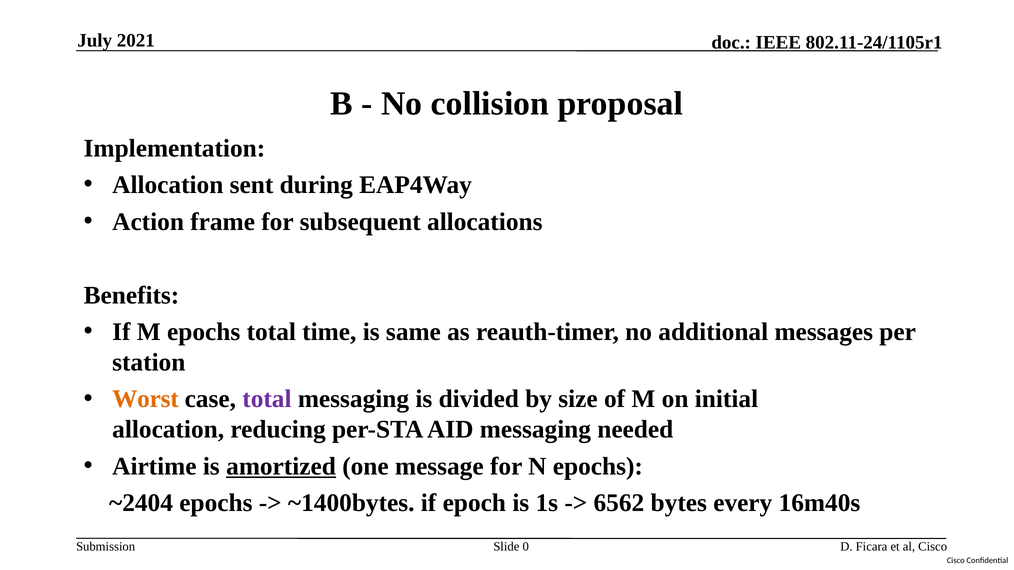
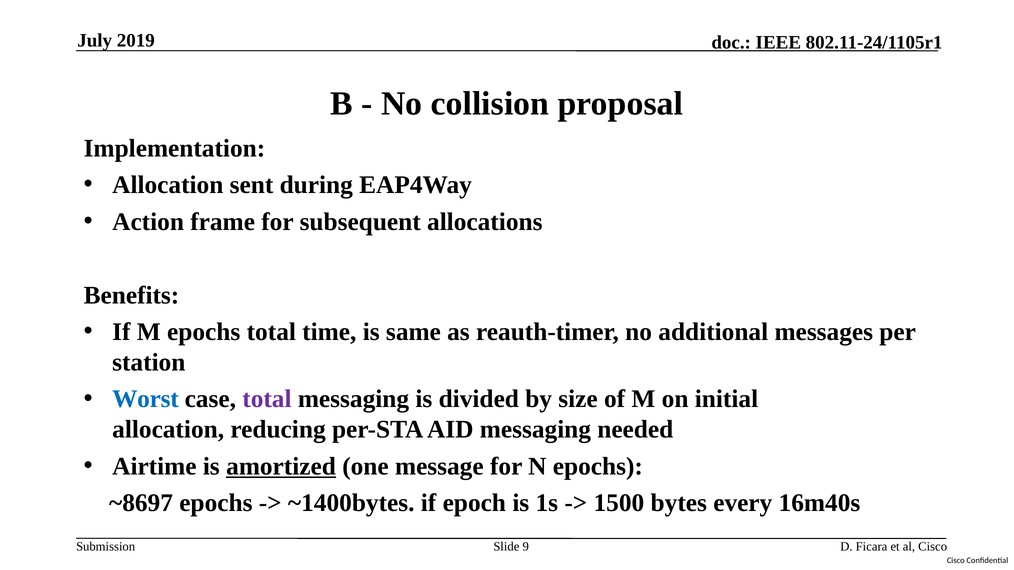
2021: 2021 -> 2019
Worst colour: orange -> blue
~2404: ~2404 -> ~8697
6562: 6562 -> 1500
0: 0 -> 9
